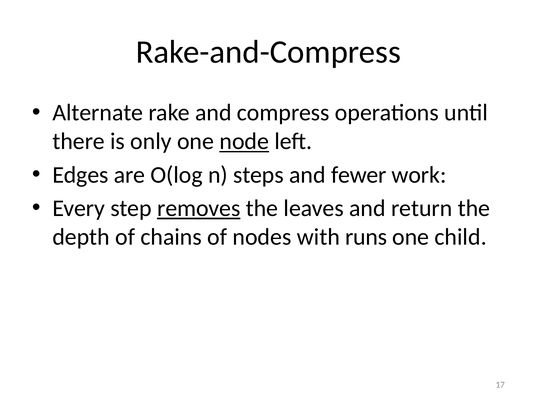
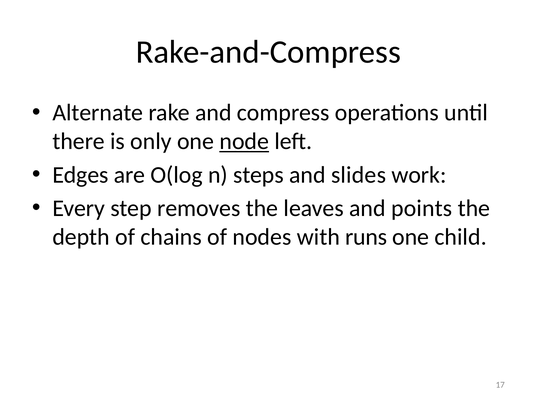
fewer: fewer -> slides
removes underline: present -> none
return: return -> points
